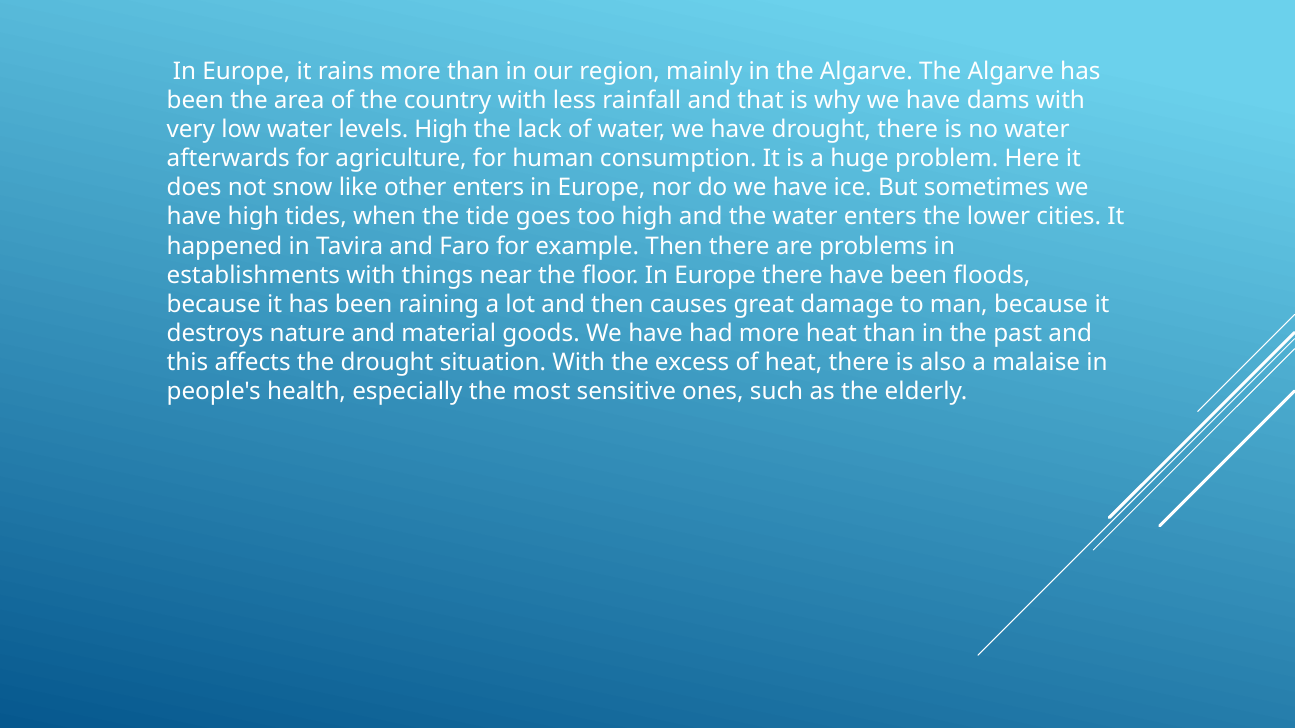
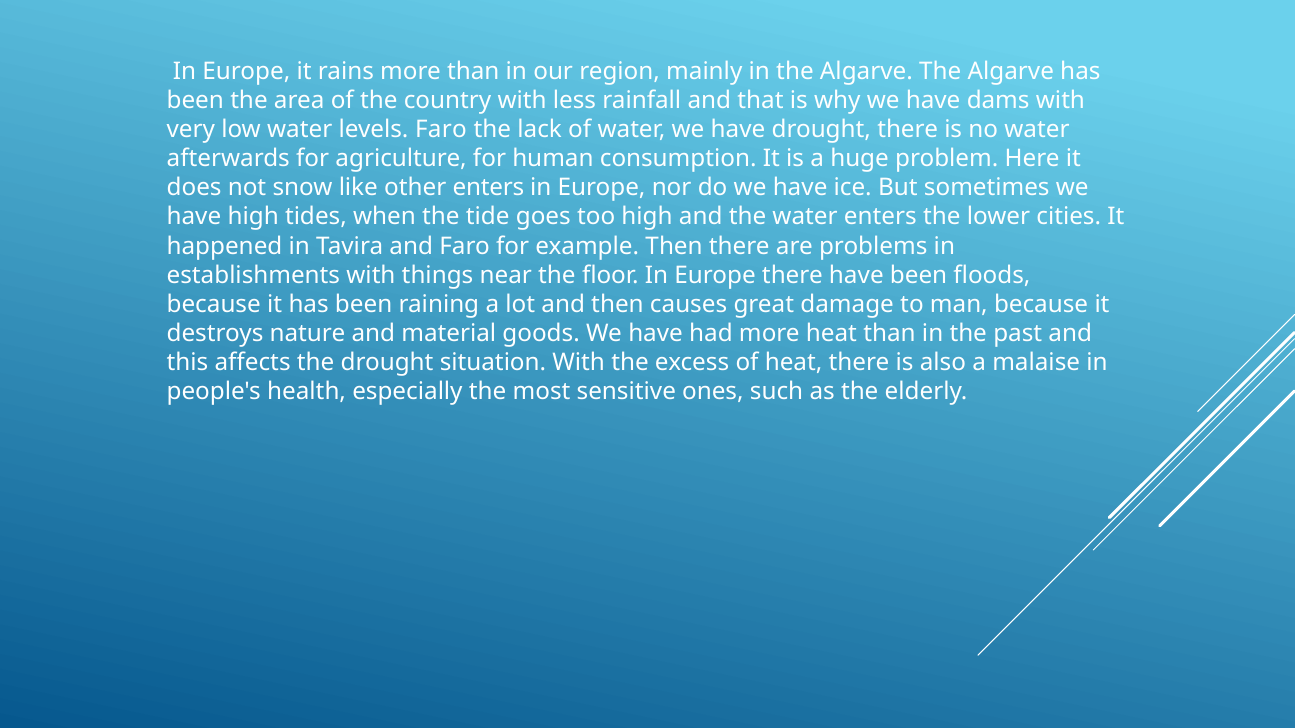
levels High: High -> Faro
